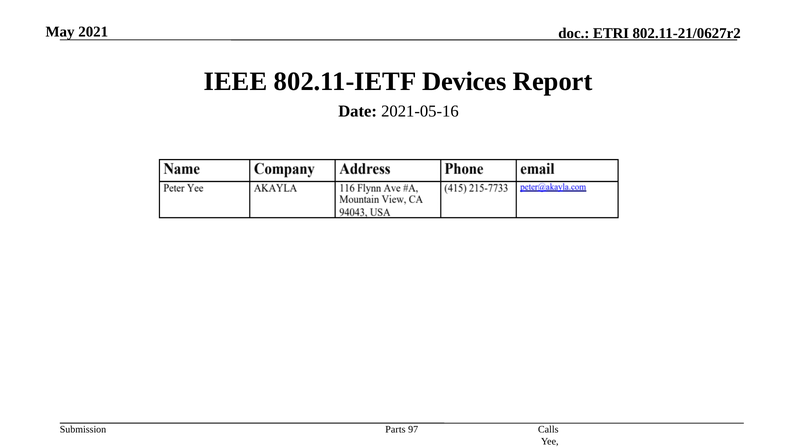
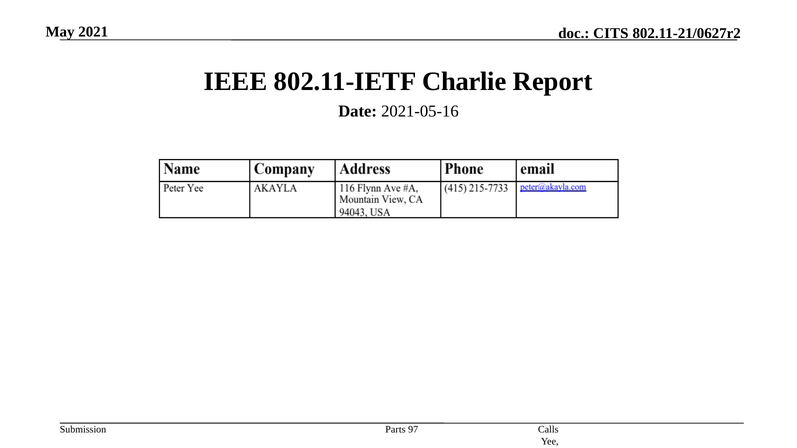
ETRI: ETRI -> CITS
Devices: Devices -> Charlie
